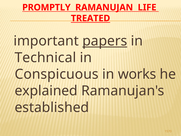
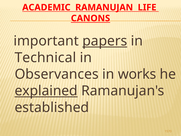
PROMPTLY: PROMPTLY -> ACADEMIC
TREATED: TREATED -> CANONS
Conspicuous: Conspicuous -> Observances
explained underline: none -> present
